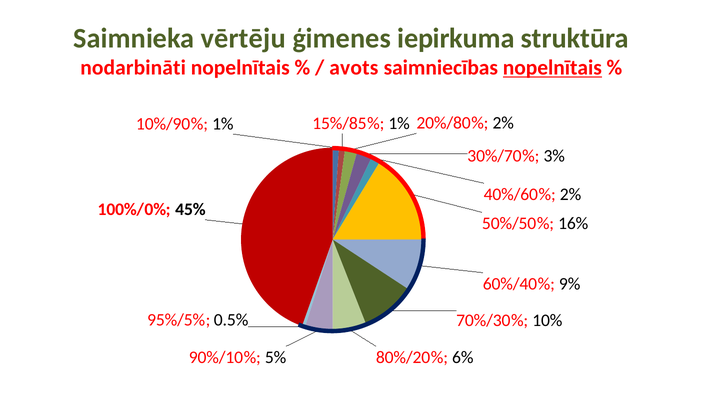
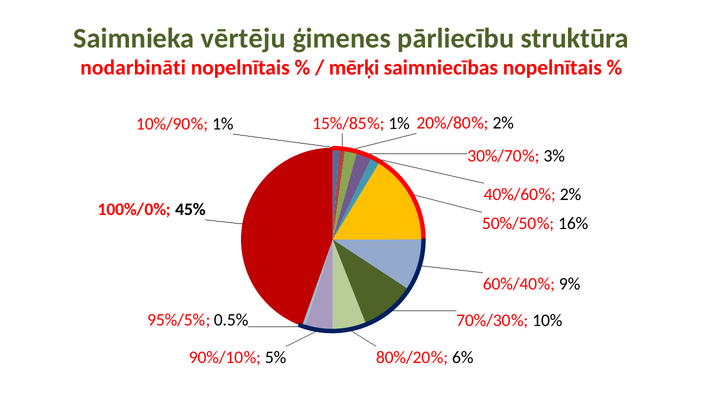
iepirkuma: iepirkuma -> pārliecību
avots: avots -> mērķi
nopelnītais at (552, 68) underline: present -> none
